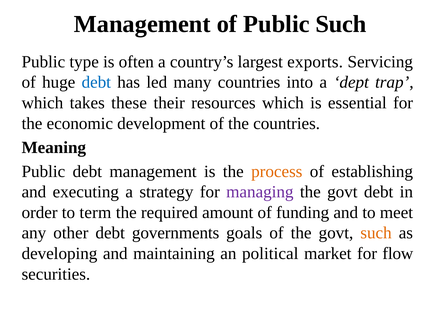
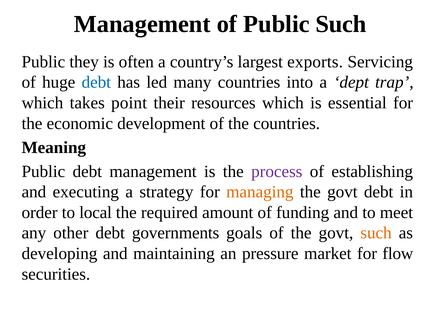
type: type -> they
these: these -> point
process colour: orange -> purple
managing colour: purple -> orange
term: term -> local
political: political -> pressure
